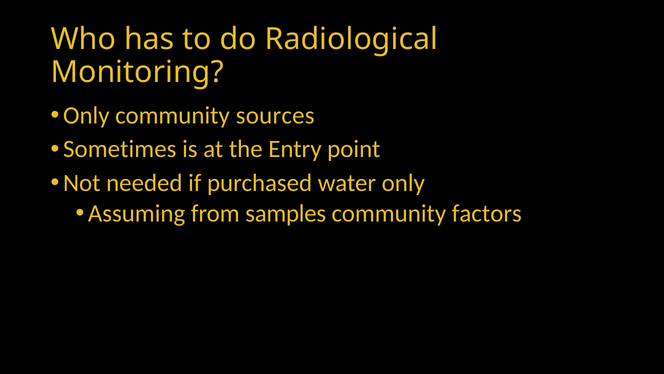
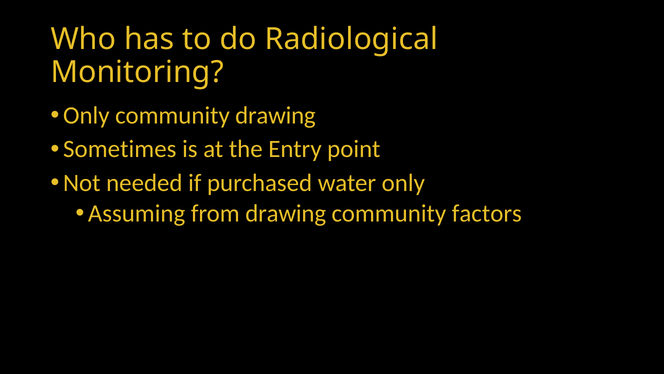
community sources: sources -> drawing
from samples: samples -> drawing
